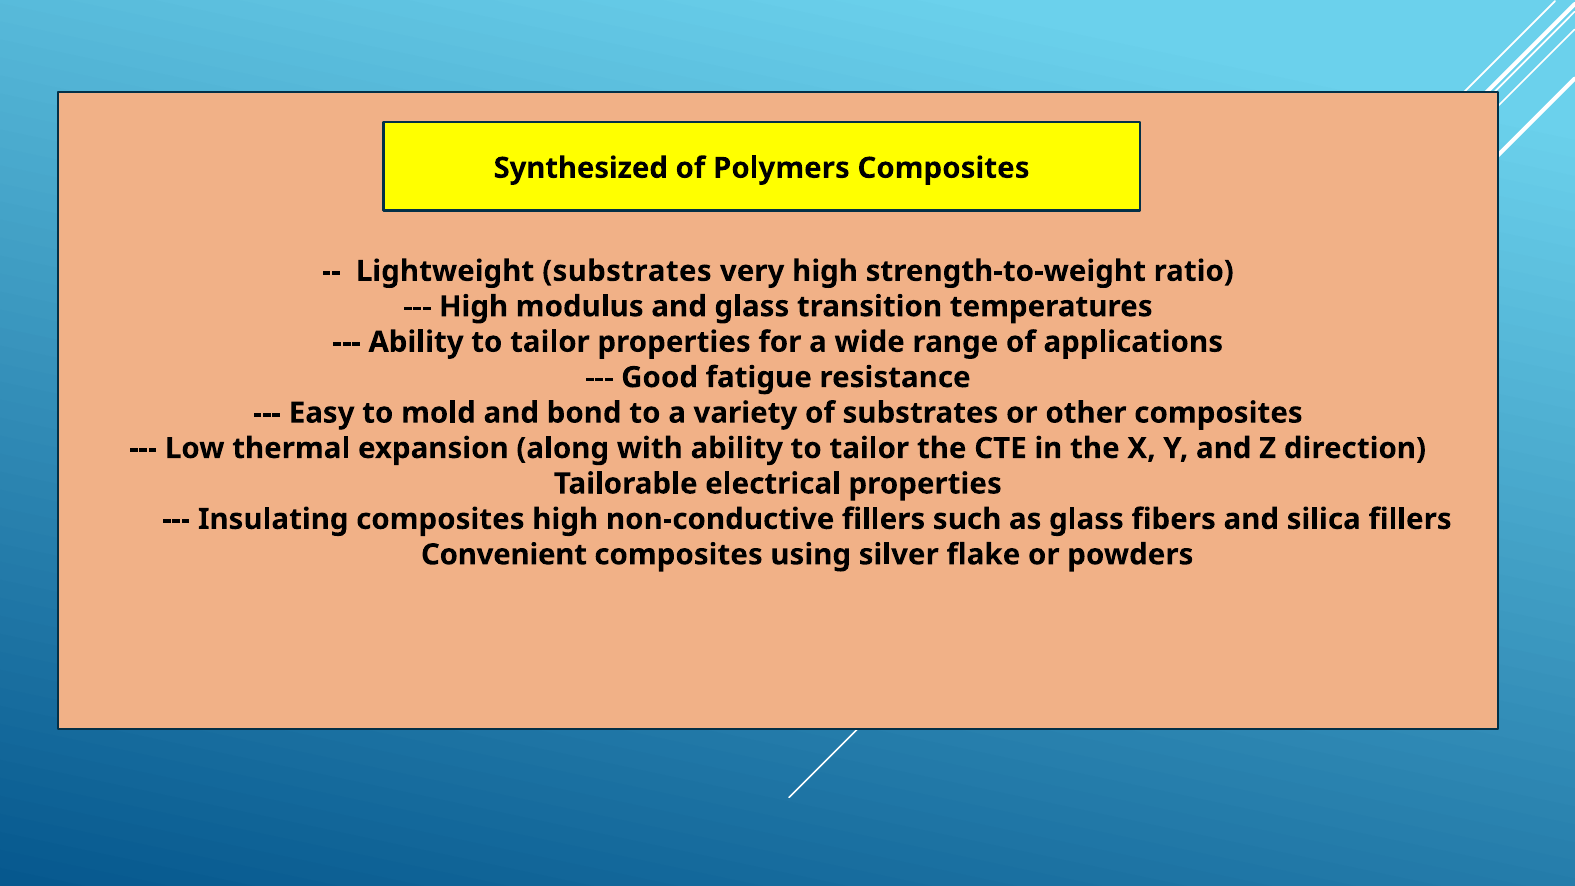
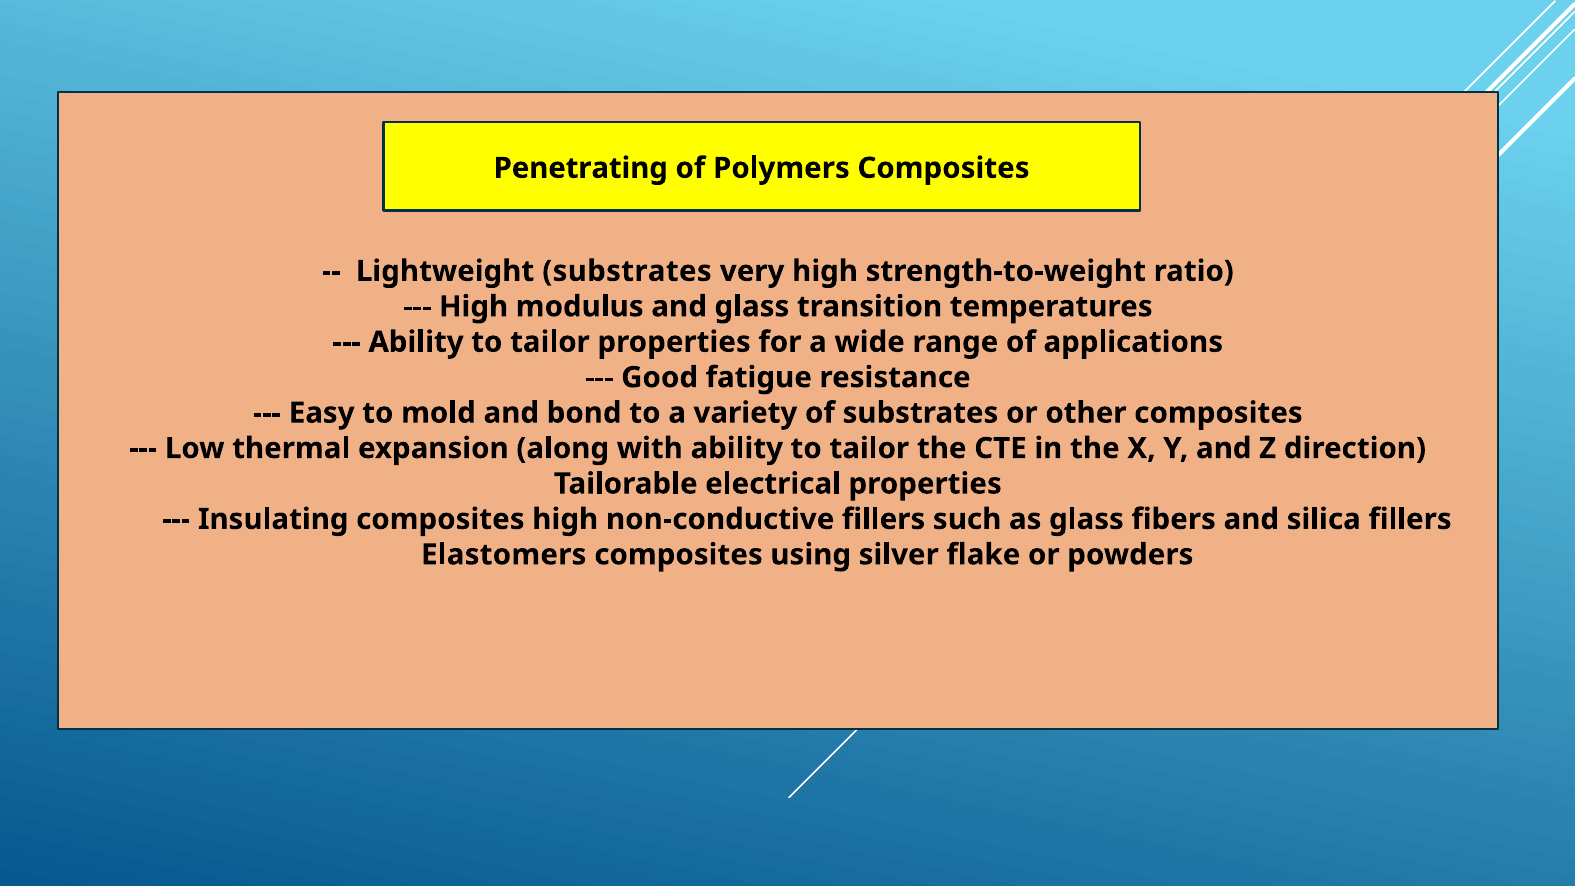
Synthesized: Synthesized -> Penetrating
Convenient: Convenient -> Elastomers
